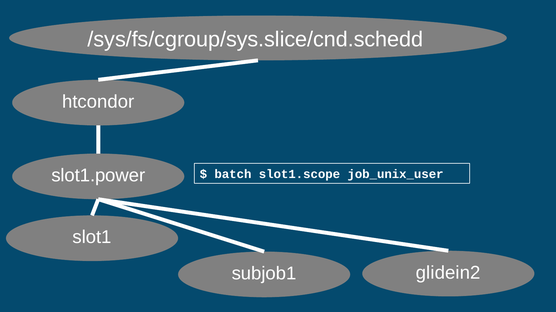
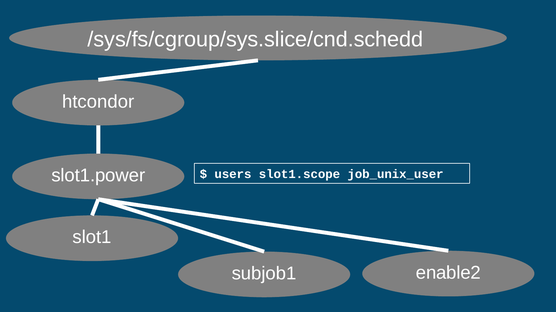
batch: batch -> users
glidein2: glidein2 -> enable2
